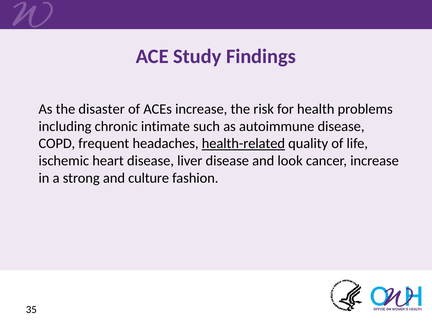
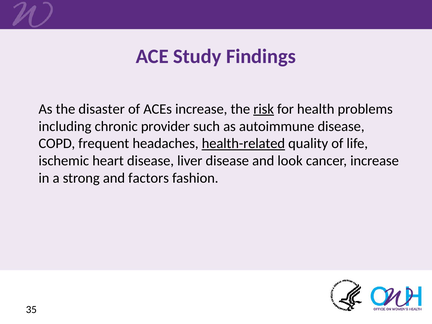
risk underline: none -> present
intimate: intimate -> provider
culture: culture -> factors
